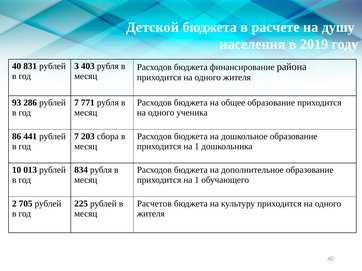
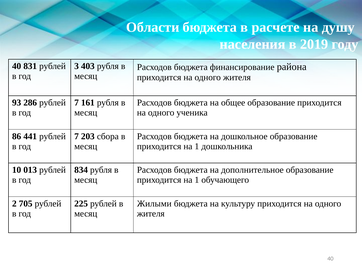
Детской: Детской -> Области
771: 771 -> 161
Расчетов: Расчетов -> Жилыми
